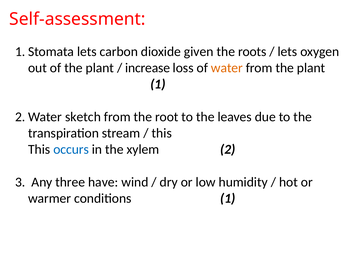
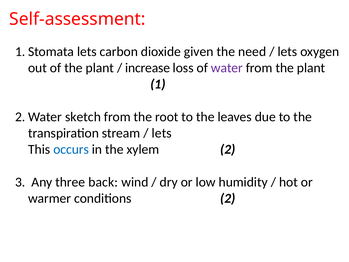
roots: roots -> need
water colour: orange -> purple
this at (162, 133): this -> lets
have: have -> back
conditions 1: 1 -> 2
